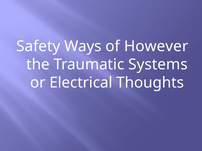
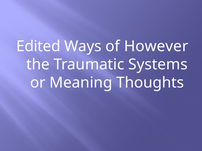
Safety: Safety -> Edited
Electrical: Electrical -> Meaning
